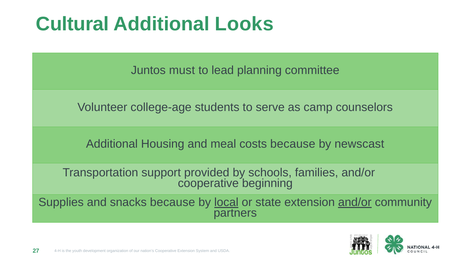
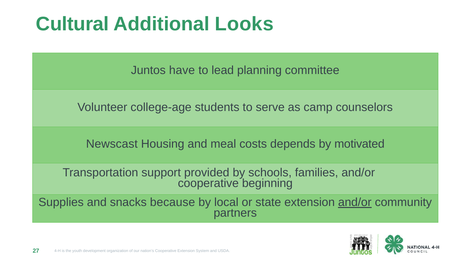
must: must -> have
Additional at (112, 144): Additional -> Newscast
costs because: because -> depends
newscast: newscast -> motivated
local underline: present -> none
